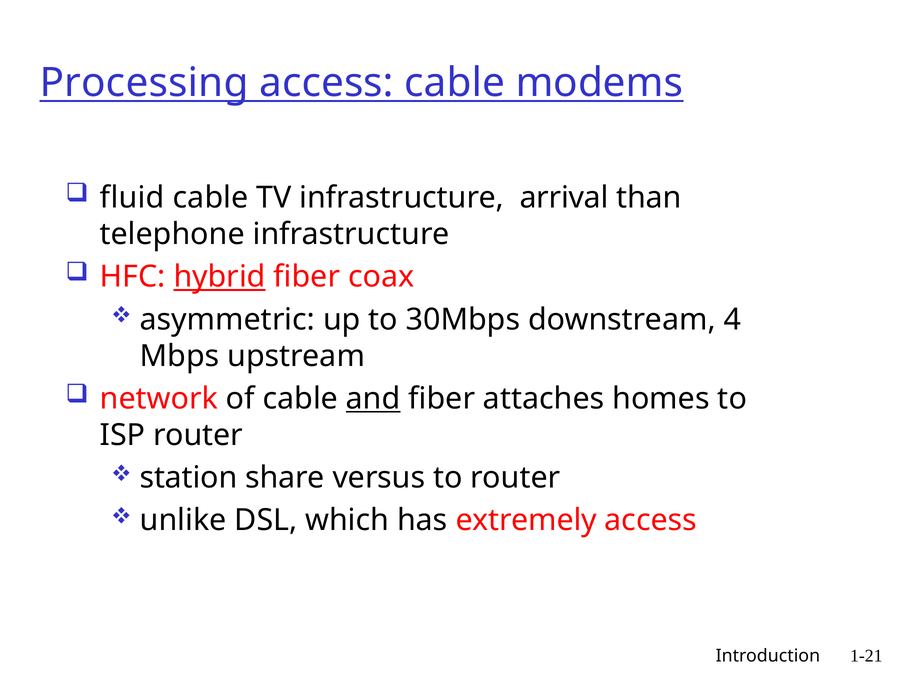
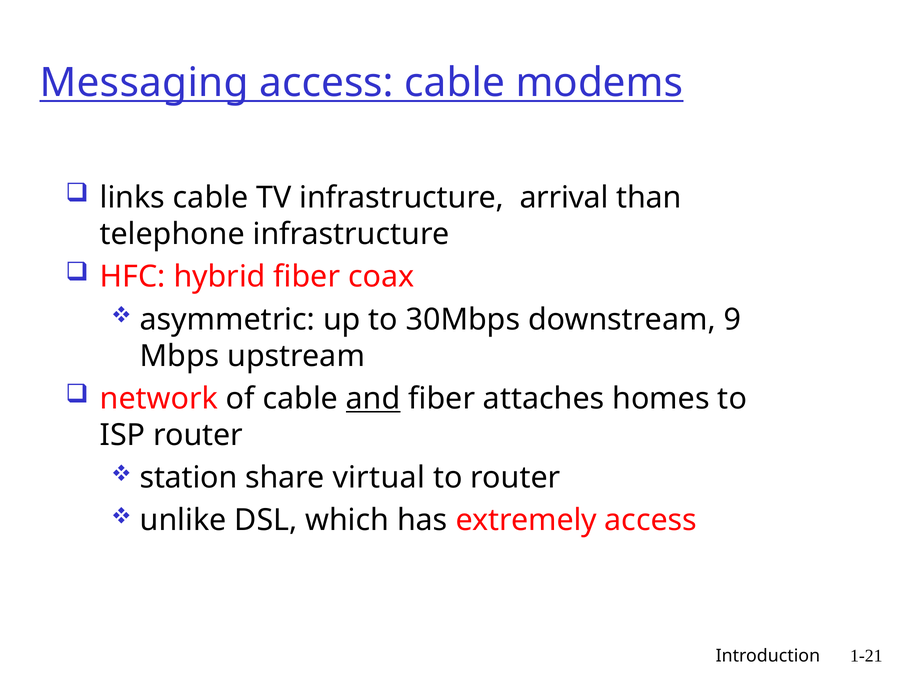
Processing: Processing -> Messaging
fluid: fluid -> links
hybrid underline: present -> none
4: 4 -> 9
versus: versus -> virtual
